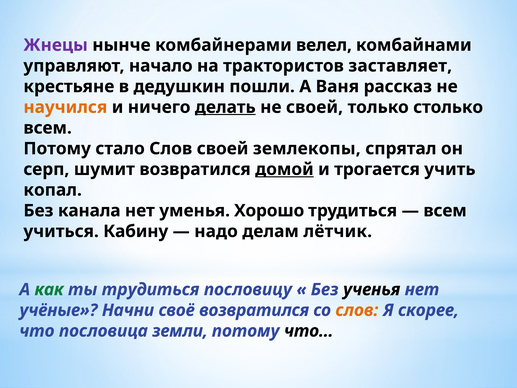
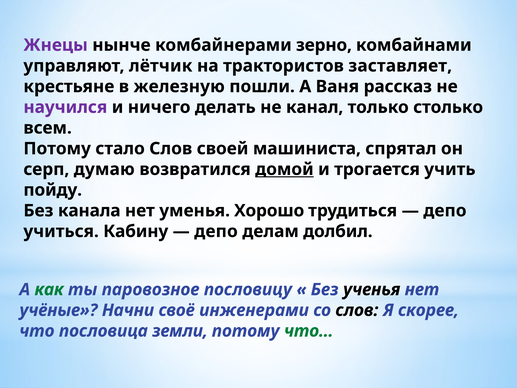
велел: велел -> зерно
начало: начало -> лётчик
дедушкин: дедушкин -> железную
научился colour: orange -> purple
делать underline: present -> none
не своей: своей -> канал
землекопы: землекопы -> машиниста
шумит: шумит -> думаю
копал: копал -> пойду
всем at (445, 211): всем -> депо
надо at (216, 231): надо -> депо
лётчик: лётчик -> долбил
ты трудиться: трудиться -> паровозное
своё возвратился: возвратился -> инженерами
слов at (357, 310) colour: orange -> black
что… colour: black -> green
